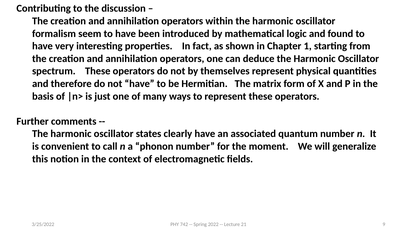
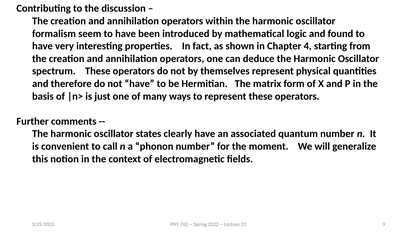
1: 1 -> 4
